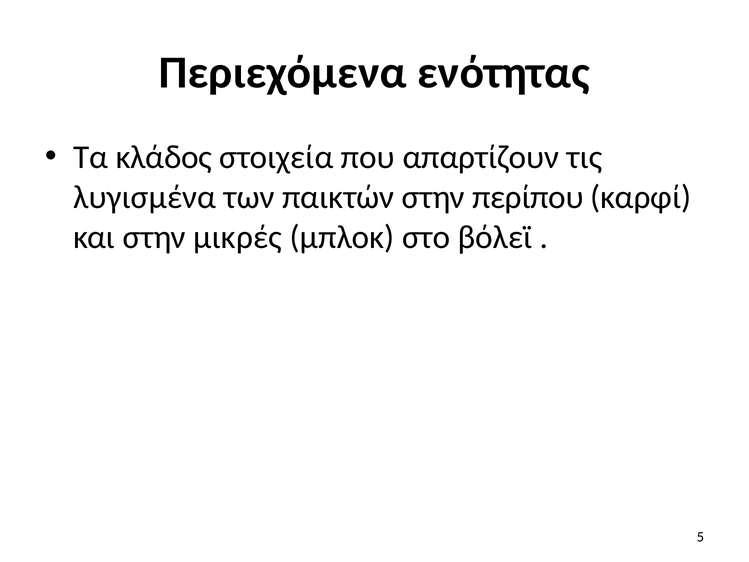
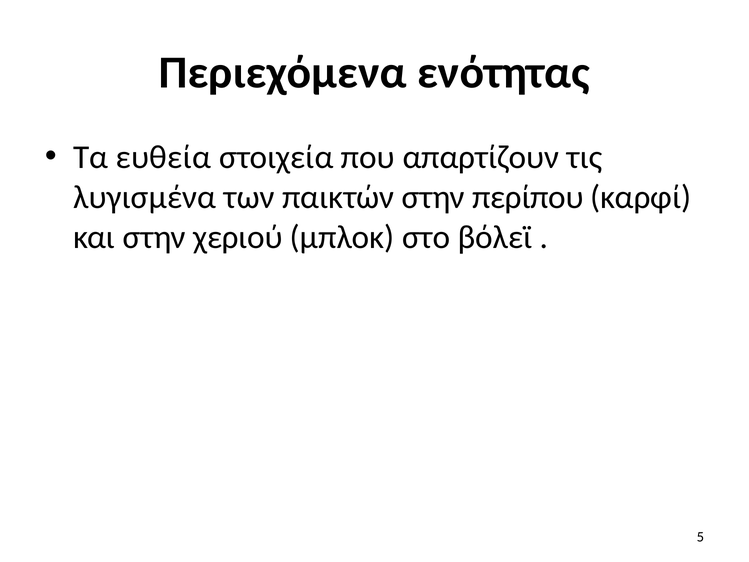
κλάδος: κλάδος -> ευθεία
μικρές: μικρές -> χεριού
